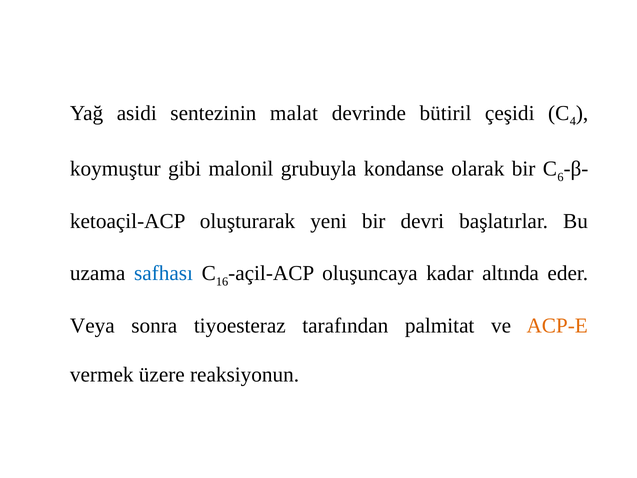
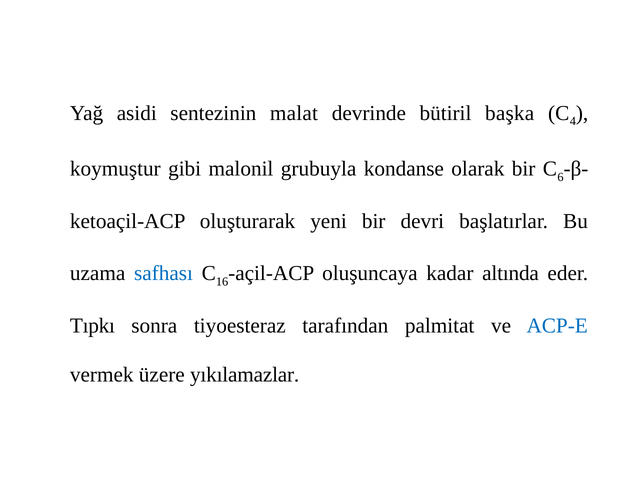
çeşidi: çeşidi -> başka
Veya: Veya -> Tıpkı
ACP-E colour: orange -> blue
reaksiyonun: reaksiyonun -> yıkılamazlar
